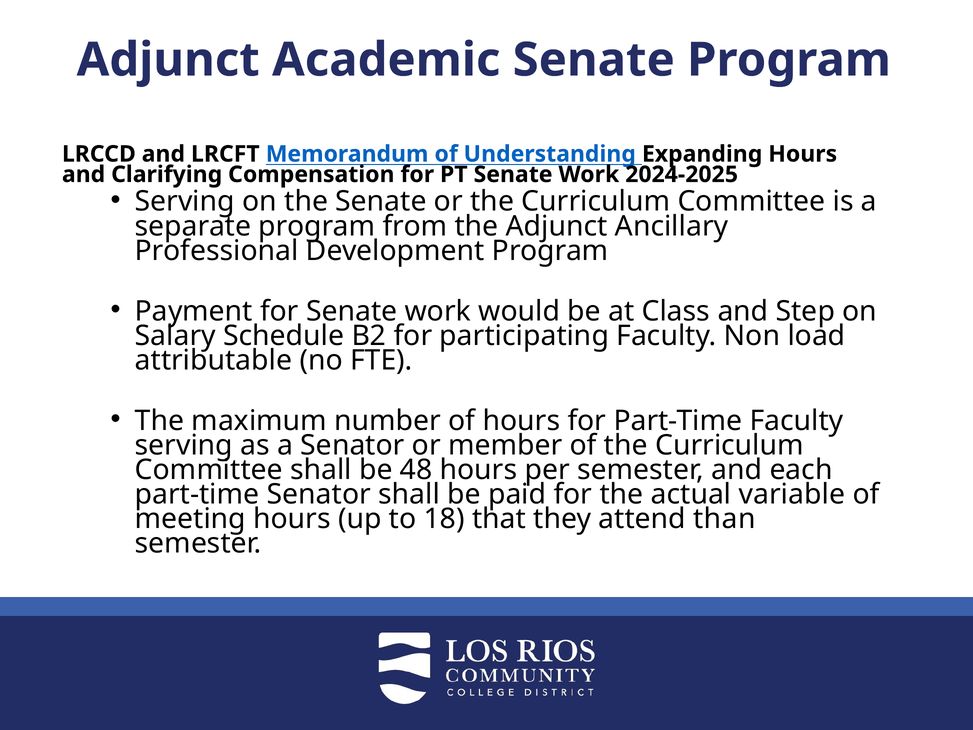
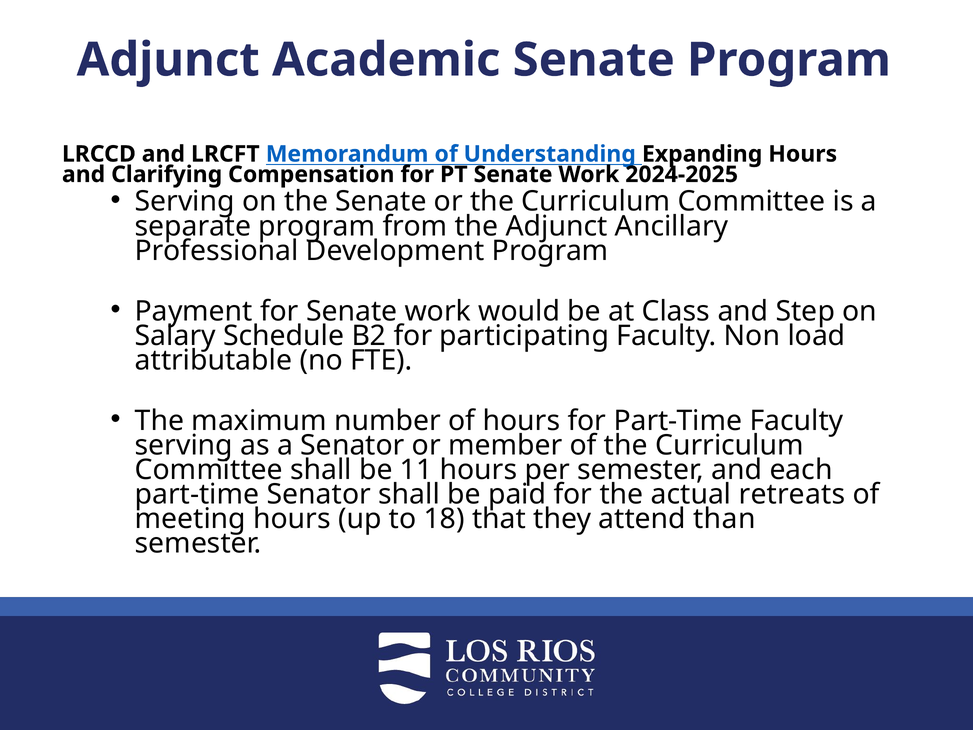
48: 48 -> 11
variable: variable -> retreats
